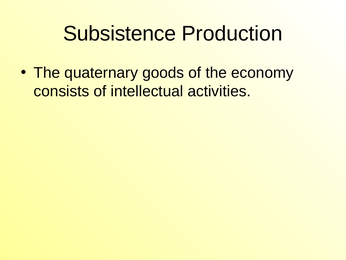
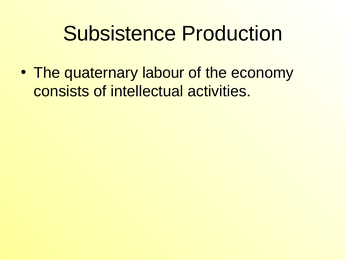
goods: goods -> labour
